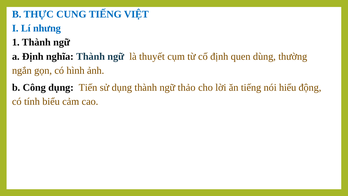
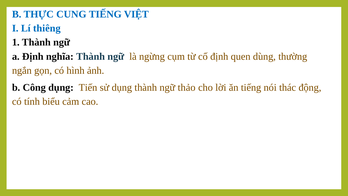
nhưng: nhưng -> thiêng
thuyết: thuyết -> ngừng
hiểu: hiểu -> thác
